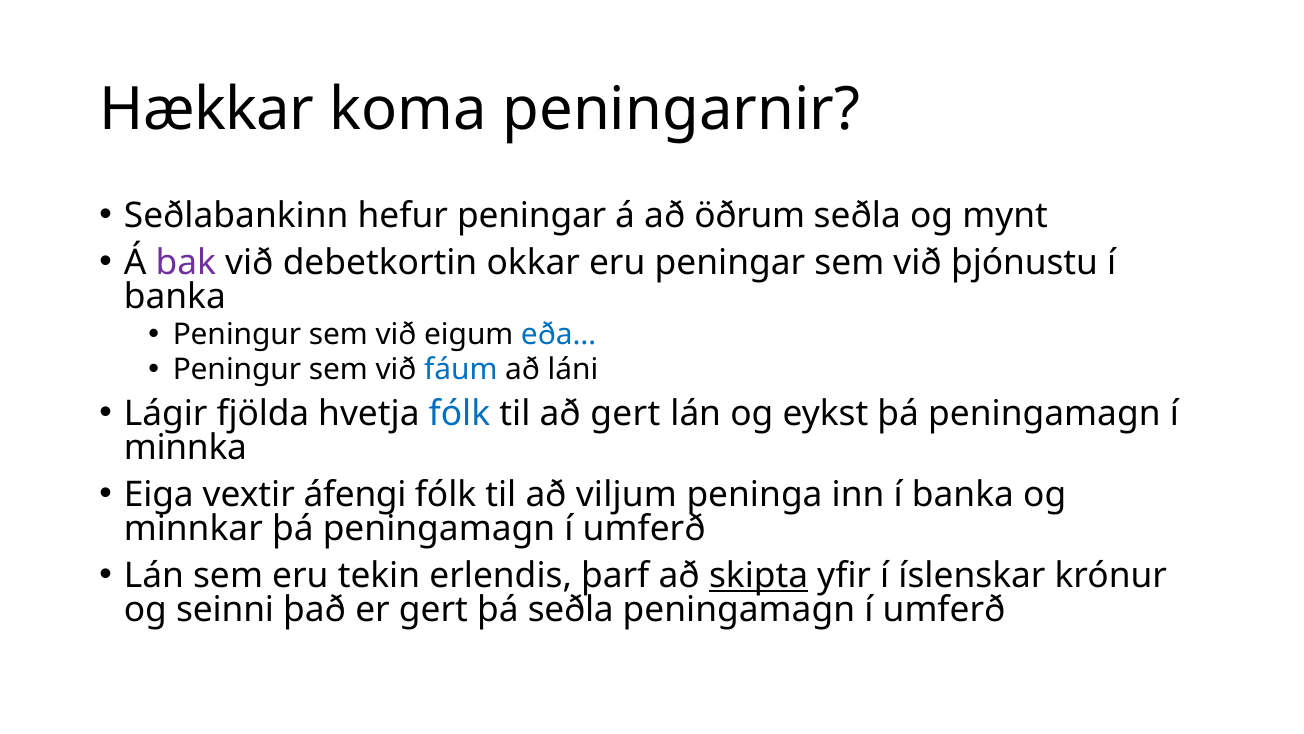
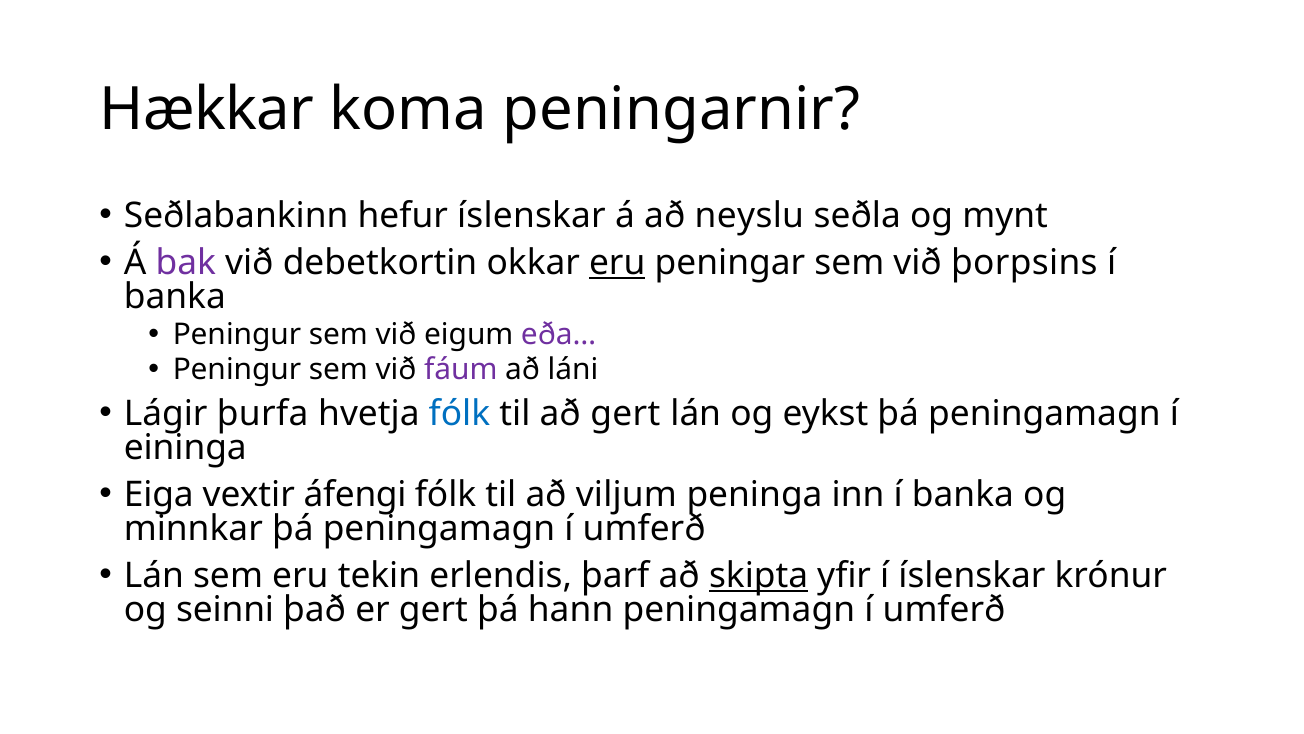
hefur peningar: peningar -> íslenskar
öðrum: öðrum -> neyslu
eru at (617, 262) underline: none -> present
þjónustu: þjónustu -> þorpsins
eða… colour: blue -> purple
fáum colour: blue -> purple
fjölda: fjölda -> þurfa
minnka: minnka -> eininga
þá seðla: seðla -> hann
